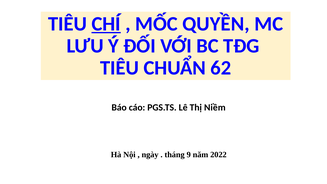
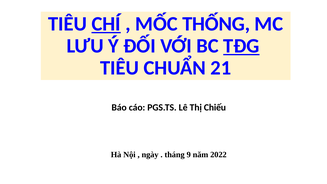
QUYỀN: QUYỀN -> THỐNG
TĐG underline: none -> present
62: 62 -> 21
Niềm: Niềm -> Chiếu
